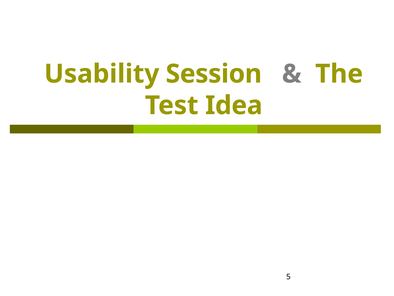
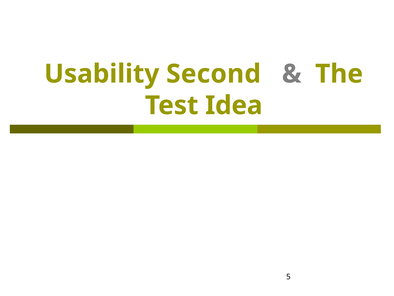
Session: Session -> Second
